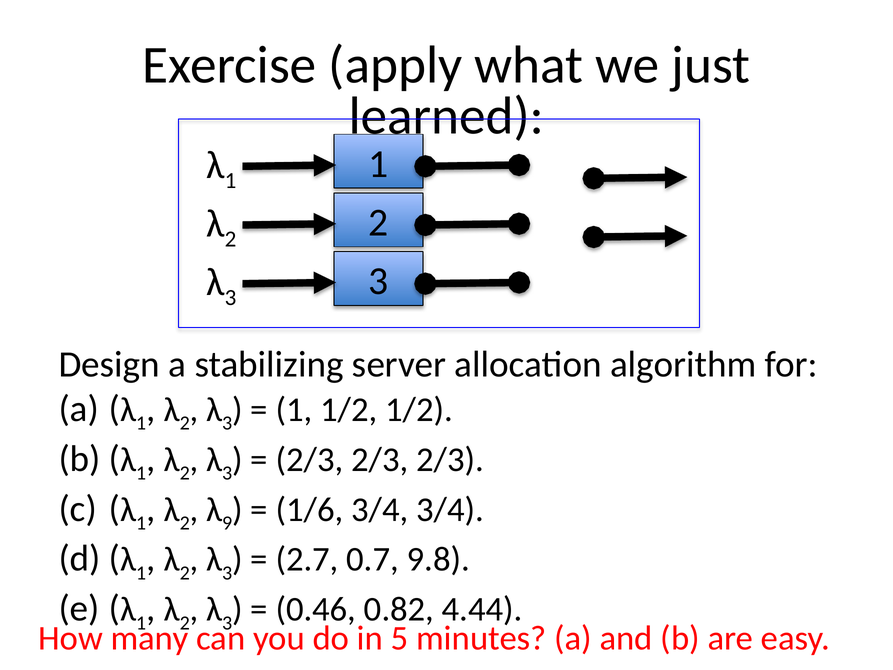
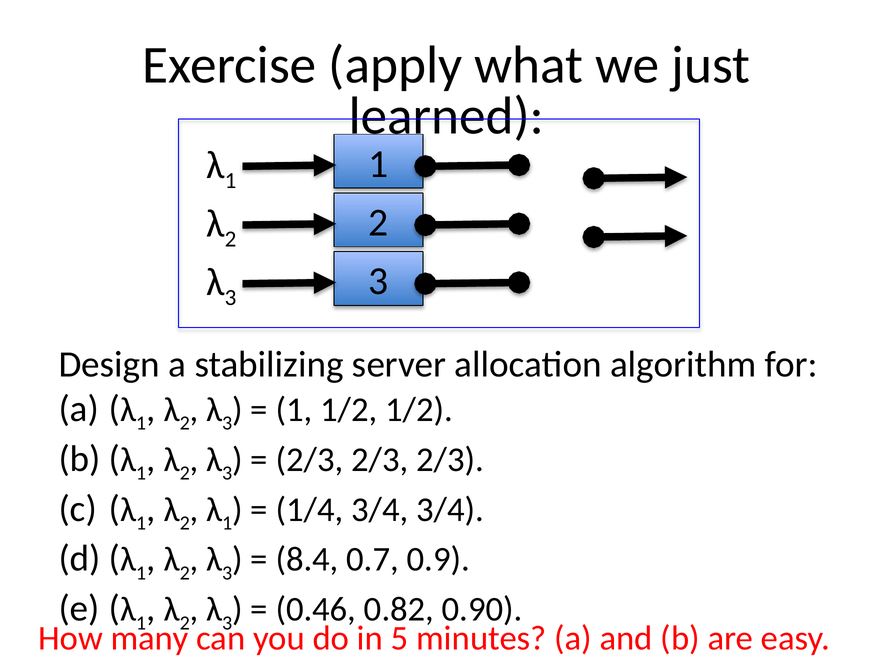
9 at (227, 523): 9 -> 1
1/6: 1/6 -> 1/4
2.7: 2.7 -> 8.4
9.8: 9.8 -> 0.9
4.44: 4.44 -> 0.90
